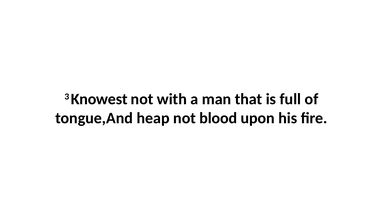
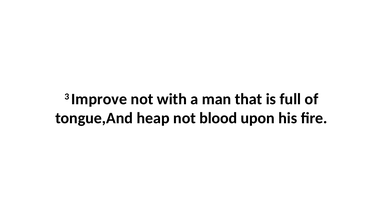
Knowest: Knowest -> Improve
